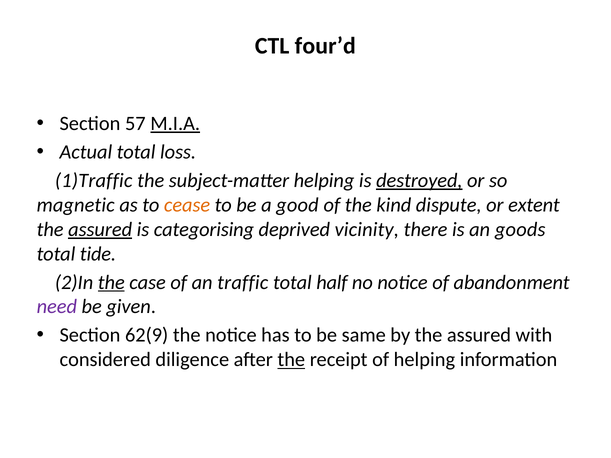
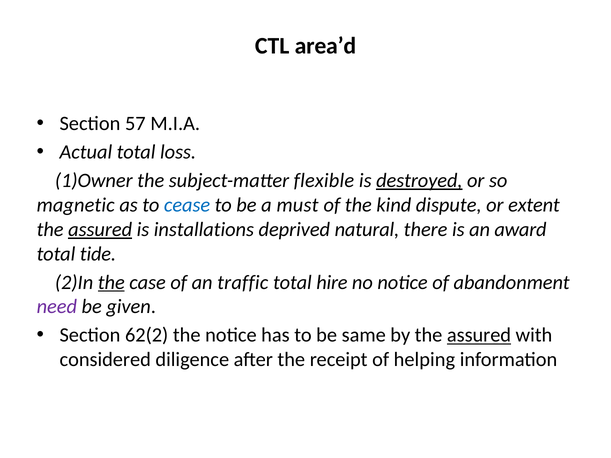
four’d: four’d -> area’d
M.I.A underline: present -> none
1)Traffic: 1)Traffic -> 1)Owner
subject-matter helping: helping -> flexible
cease colour: orange -> blue
good: good -> must
categorising: categorising -> installations
vicinity: vicinity -> natural
goods: goods -> award
half: half -> hire
62(9: 62(9 -> 62(2
assured at (479, 335) underline: none -> present
the at (291, 360) underline: present -> none
